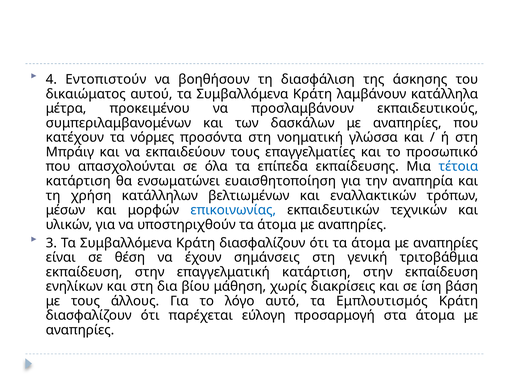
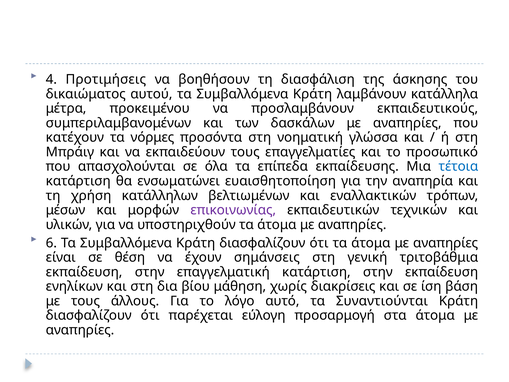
Εντοπιστούν: Εντοπιστούν -> Προτιμήσεις
επικοινωνίας colour: blue -> purple
3: 3 -> 6
Εμπλουτισμός: Εμπλουτισμός -> Συναντιούνται
